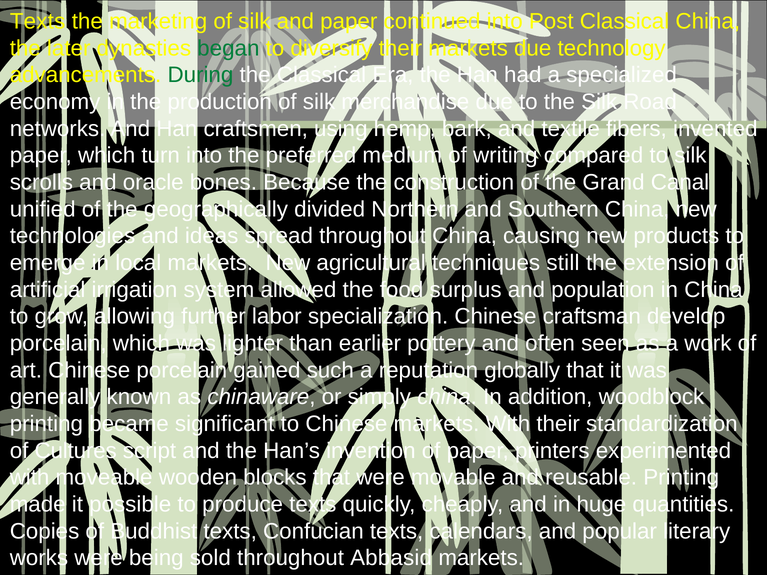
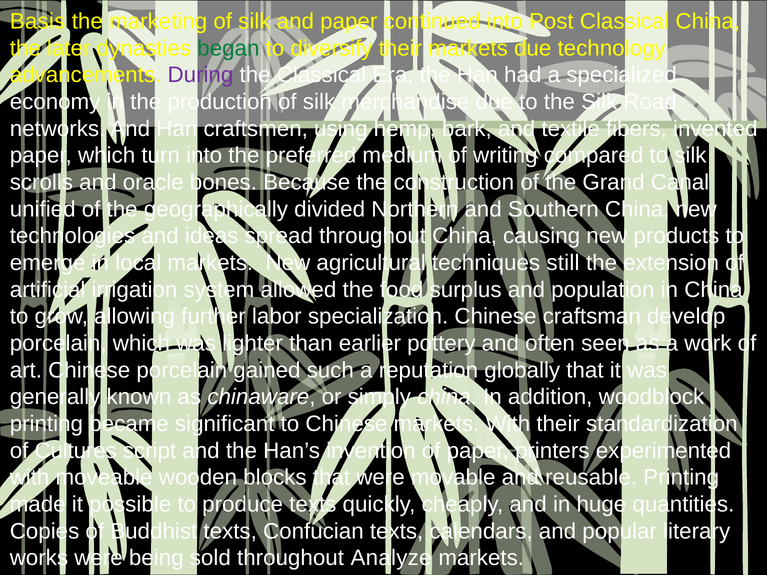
Texts at (38, 21): Texts -> Basis
During colour: green -> purple
Abbasid: Abbasid -> Analyze
